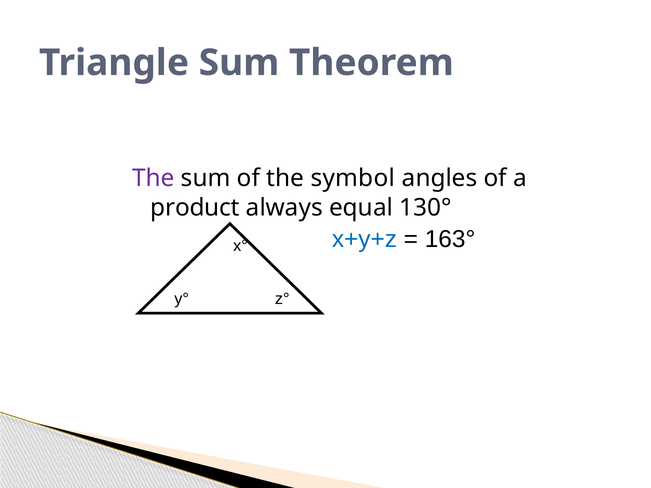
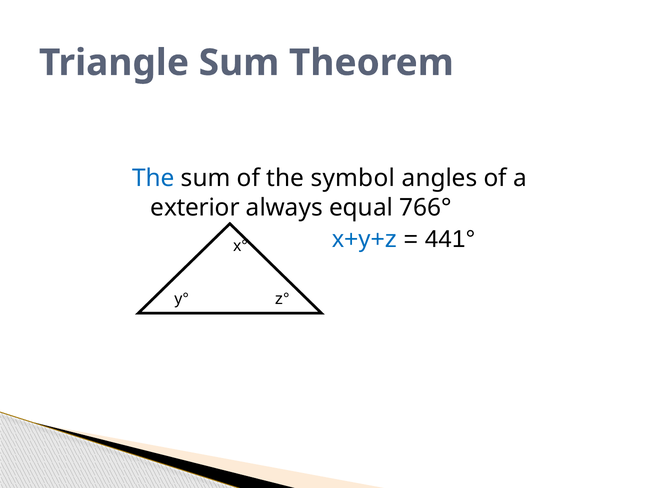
The at (153, 178) colour: purple -> blue
product: product -> exterior
130°: 130° -> 766°
163°: 163° -> 441°
